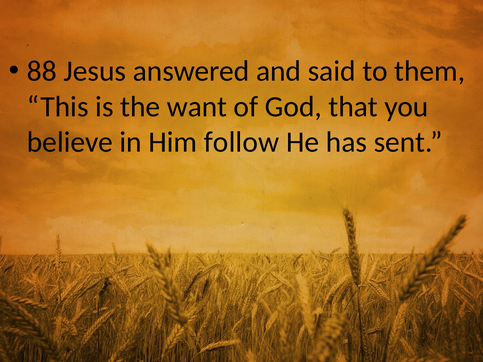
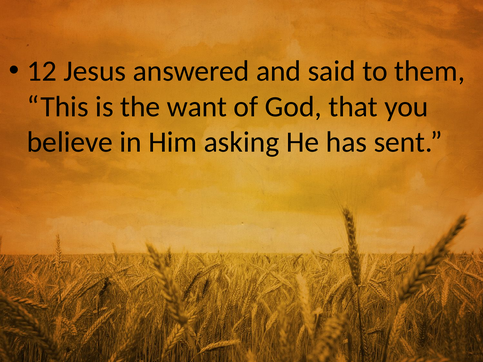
88: 88 -> 12
follow: follow -> asking
